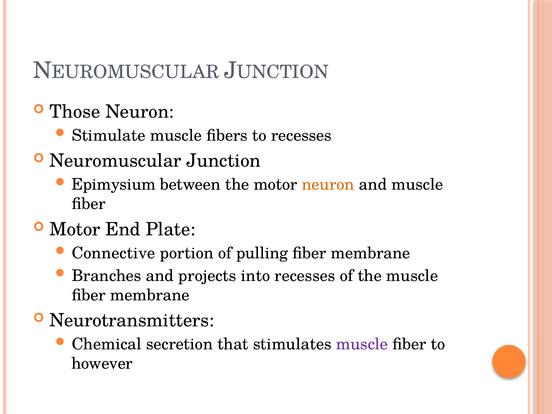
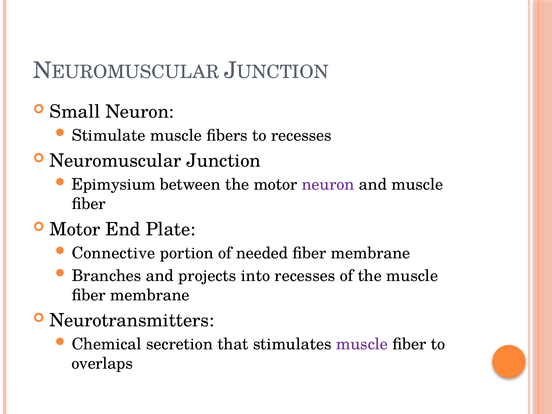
Those: Those -> Small
neuron at (328, 185) colour: orange -> purple
pulling: pulling -> needed
however: however -> overlaps
